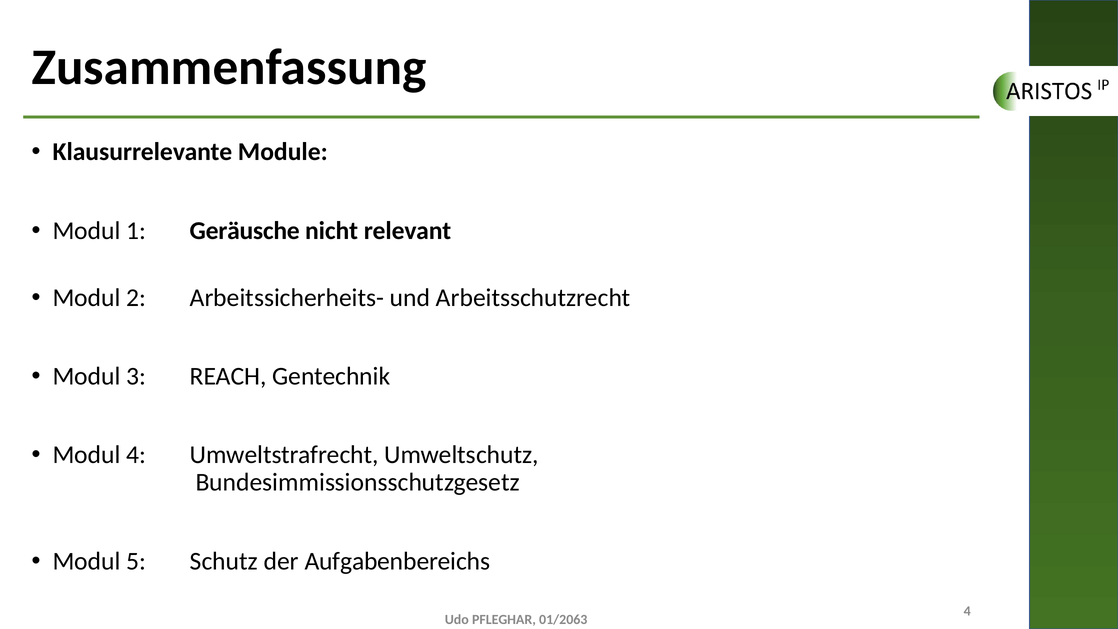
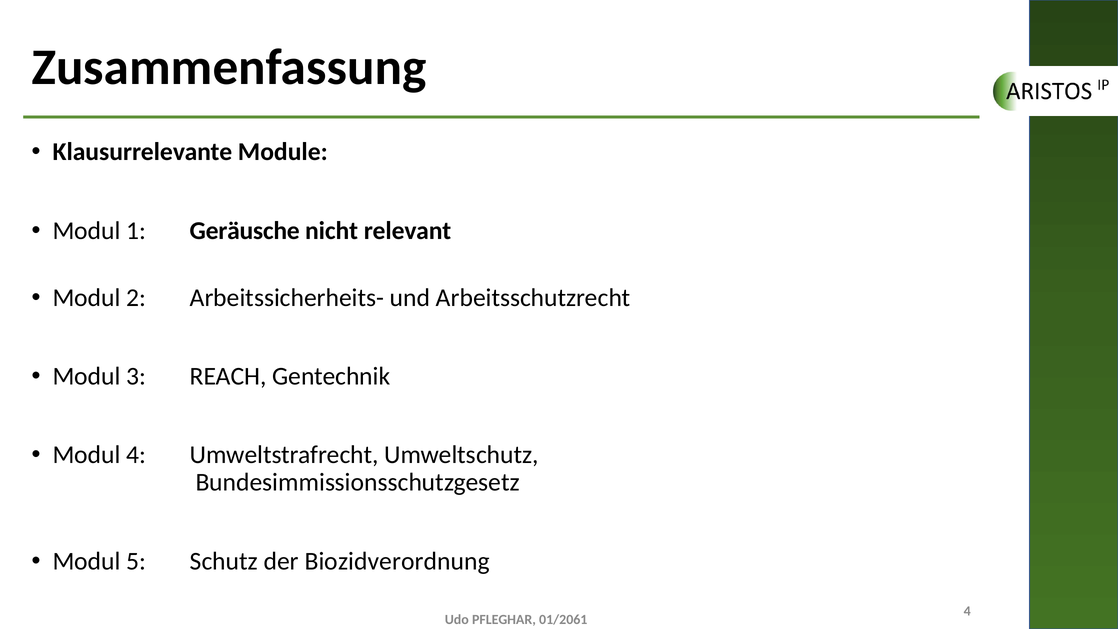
Aufgabenbereichs: Aufgabenbereichs -> Biozidverordnung
01/2063: 01/2063 -> 01/2061
